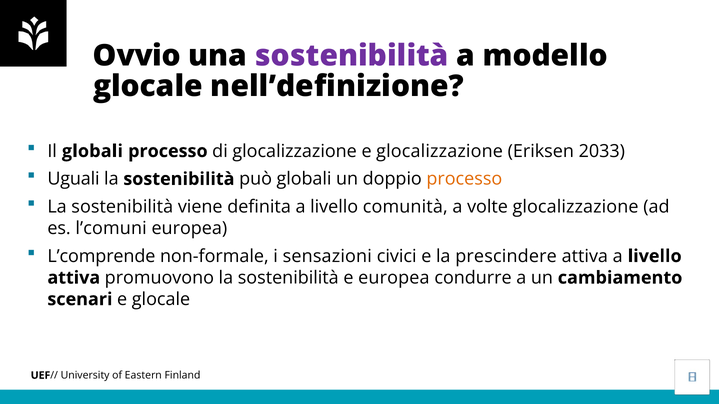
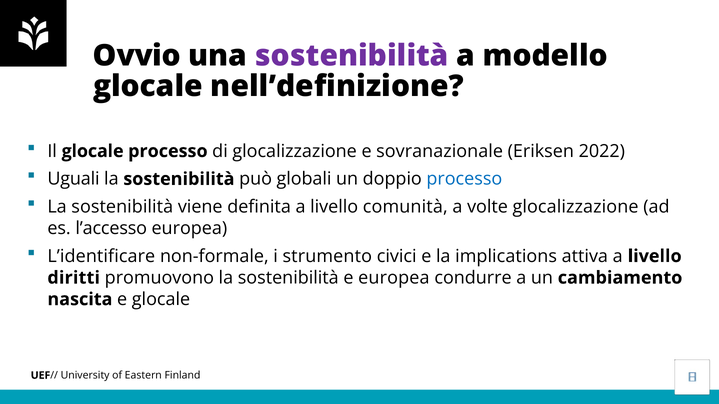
Il globali: globali -> glocale
e glocalizzazione: glocalizzazione -> sovranazionale
2033: 2033 -> 2022
processo at (464, 179) colour: orange -> blue
l’comuni: l’comuni -> l’accesso
L’comprende: L’comprende -> L’identificare
sensazioni: sensazioni -> strumento
prescindere: prescindere -> implications
attiva at (74, 278): attiva -> diritti
scenari: scenari -> nascita
